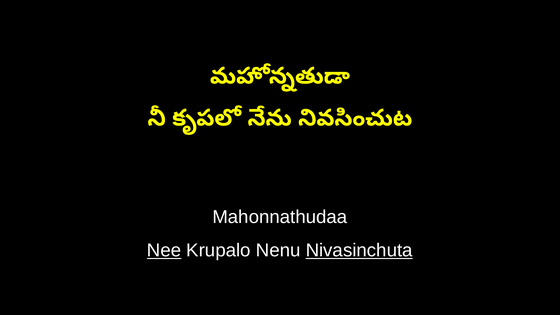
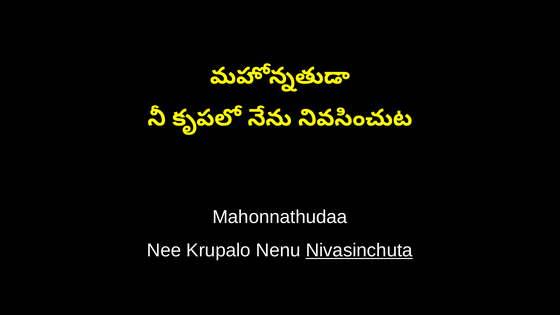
Nee underline: present -> none
